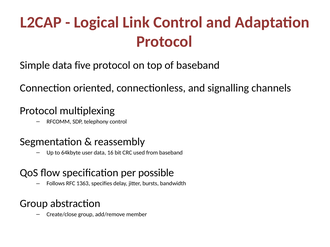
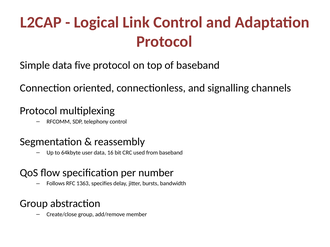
possible: possible -> number
